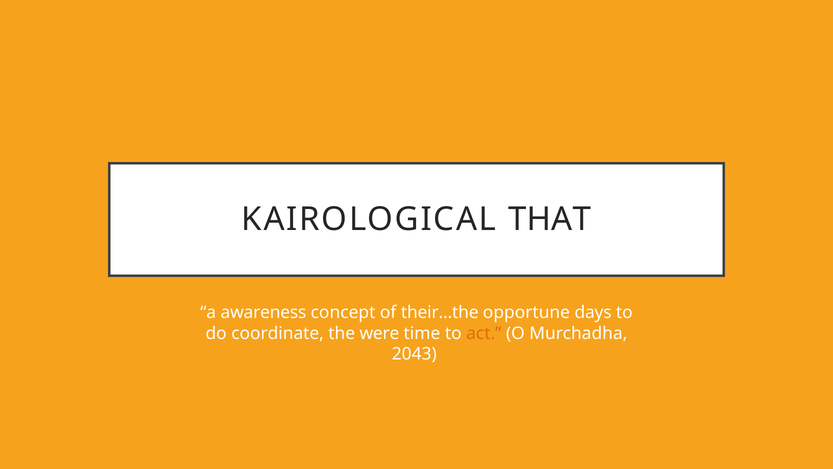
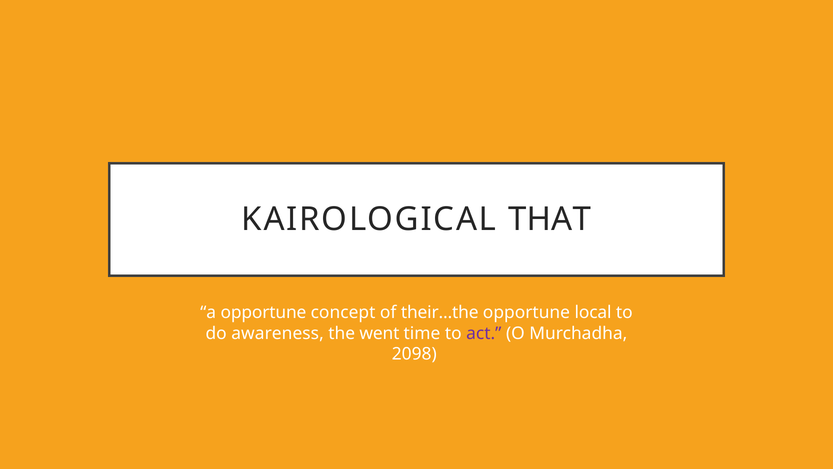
a awareness: awareness -> opportune
days: days -> local
coordinate: coordinate -> awareness
were: were -> went
act colour: orange -> purple
2043: 2043 -> 2098
